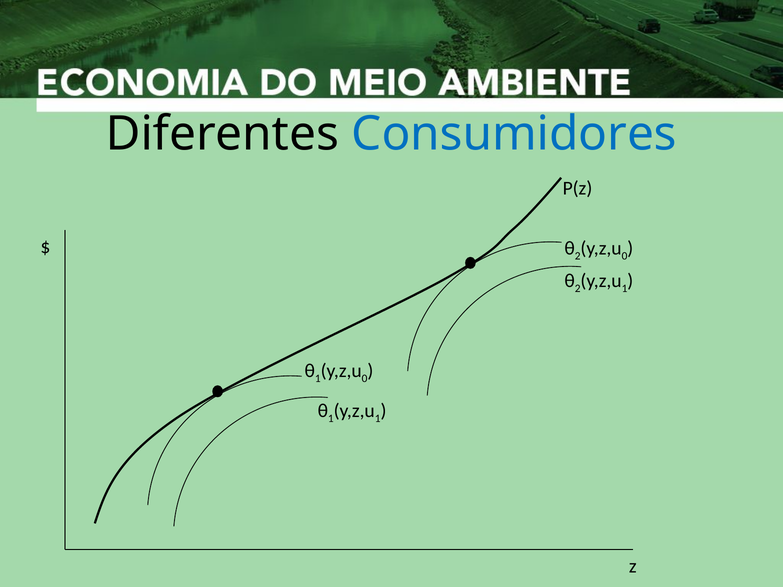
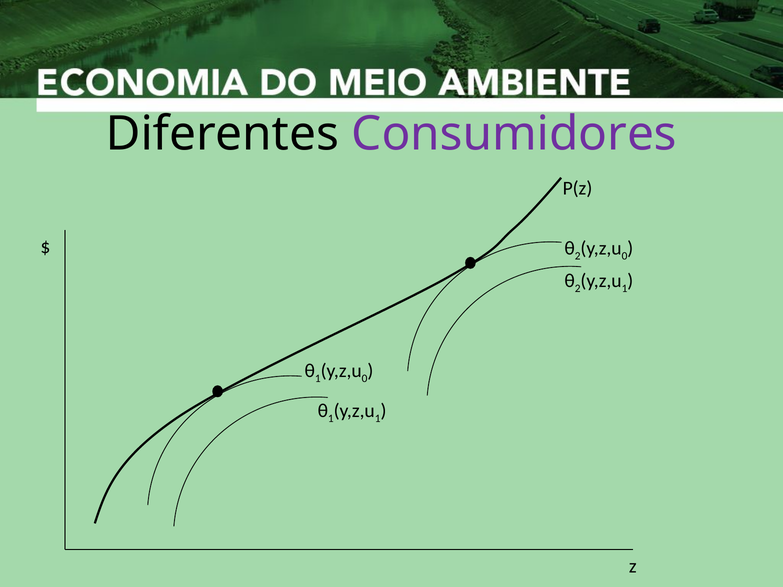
Consumidores colour: blue -> purple
